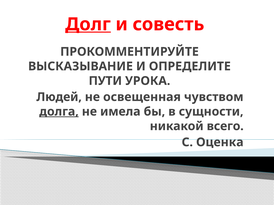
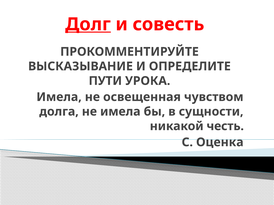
Людей at (59, 97): Людей -> Имела
долга underline: present -> none
всего: всего -> честь
